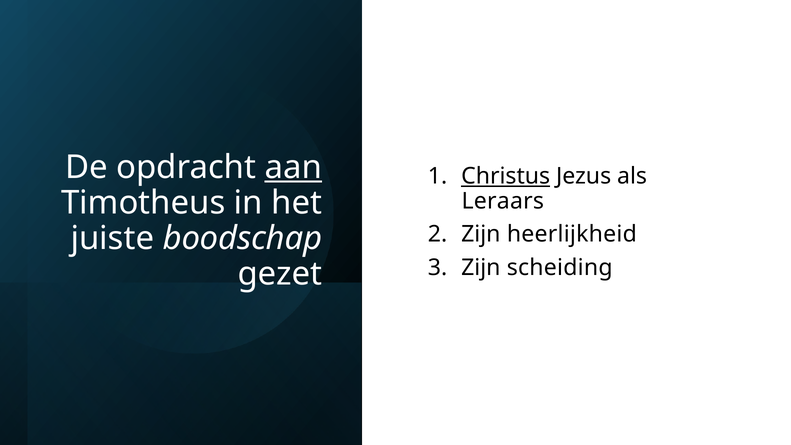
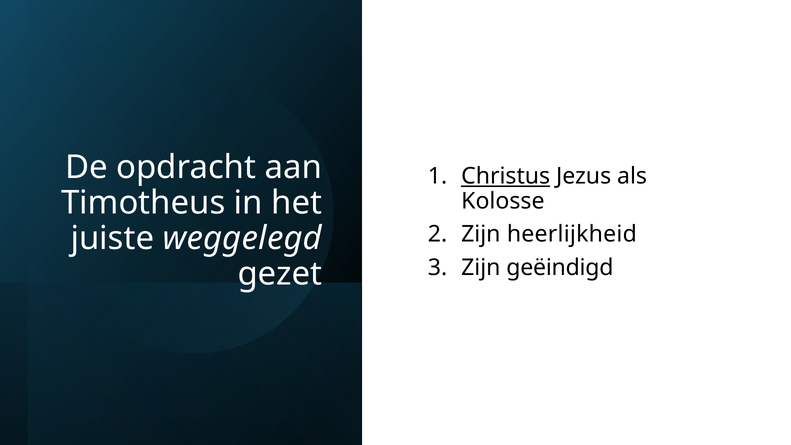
aan underline: present -> none
Leraars: Leraars -> Kolosse
boodschap: boodschap -> weggelegd
scheiding: scheiding -> geëindigd
